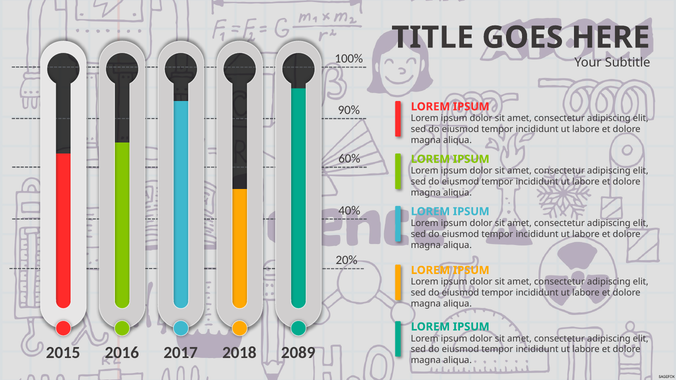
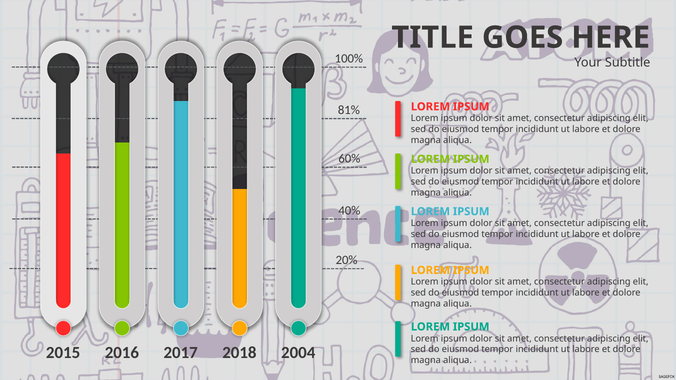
90%: 90% -> 81%
2089: 2089 -> 2004
